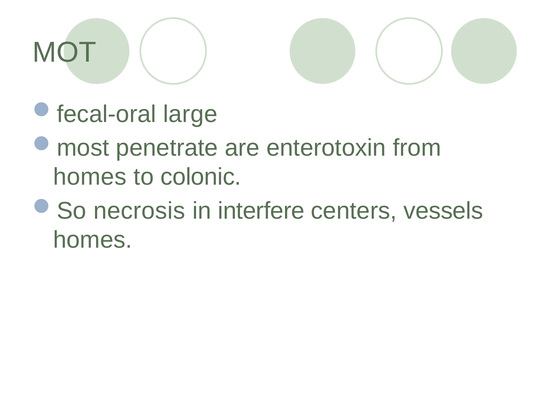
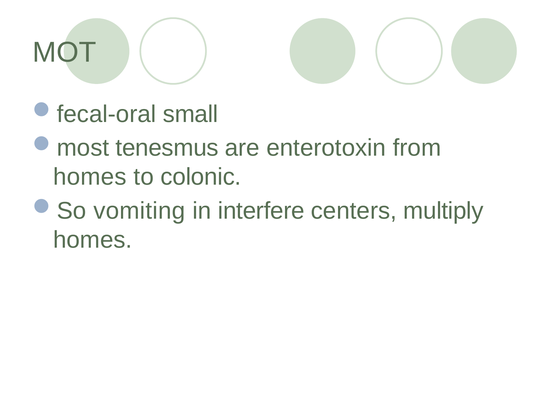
large: large -> small
penetrate: penetrate -> tenesmus
necrosis: necrosis -> vomiting
vessels: vessels -> multiply
